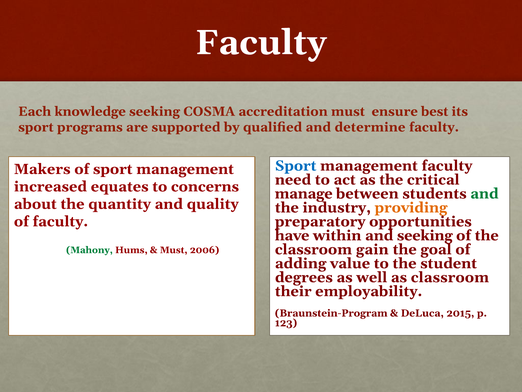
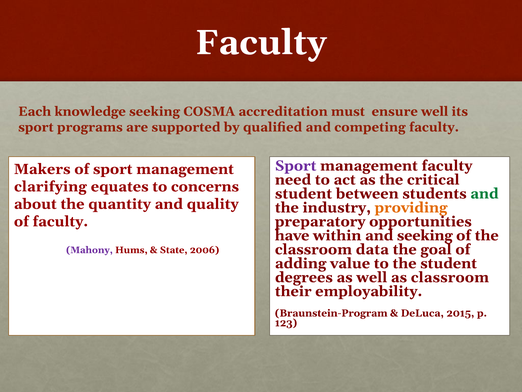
ensure best: best -> well
determine: determine -> competing
Sport at (296, 166) colour: blue -> purple
increased: increased -> clarifying
manage at (304, 193): manage -> student
gain: gain -> data
Mahony colour: green -> purple
Must at (174, 250): Must -> State
